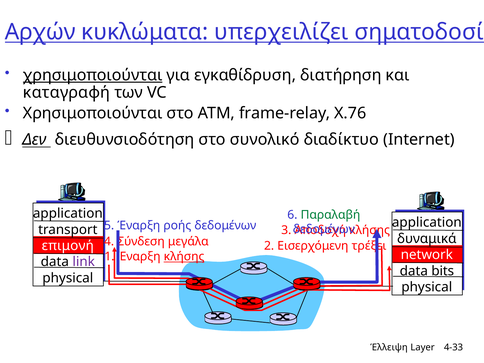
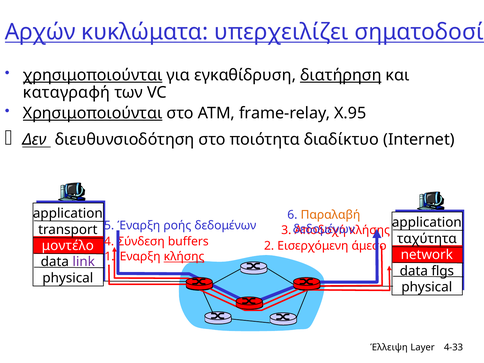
διατήρηση underline: none -> present
Χρησιμοποιούνται at (93, 113) underline: none -> present
X.76: X.76 -> X.95
συνολικό: συνολικό -> ποιότητα
Παραλαβή colour: green -> orange
δυναμικά: δυναμικά -> ταχύτητα
μεγάλα: μεγάλα -> buffers
επιμονή: επιμονή -> μοντέλο
τρέξει: τρέξει -> άμεσο
bits: bits -> flgs
